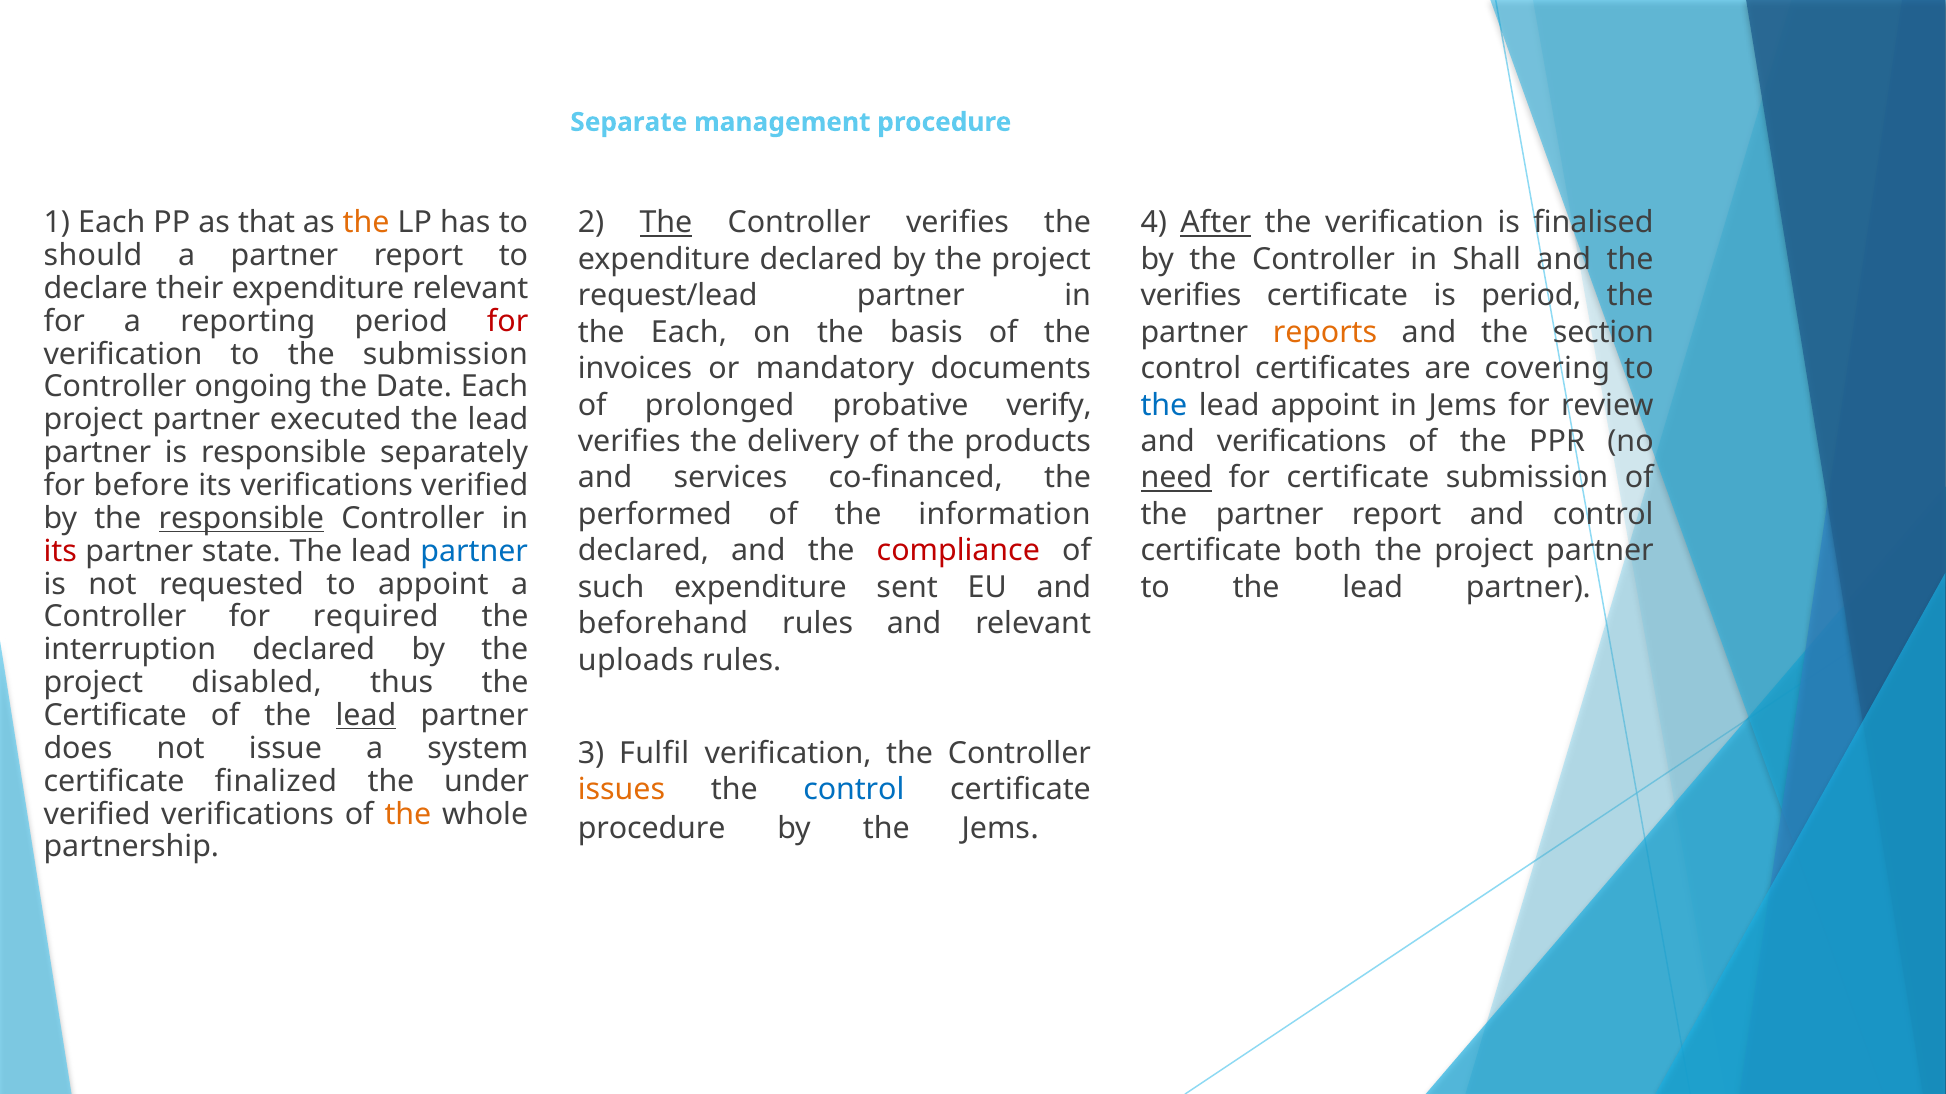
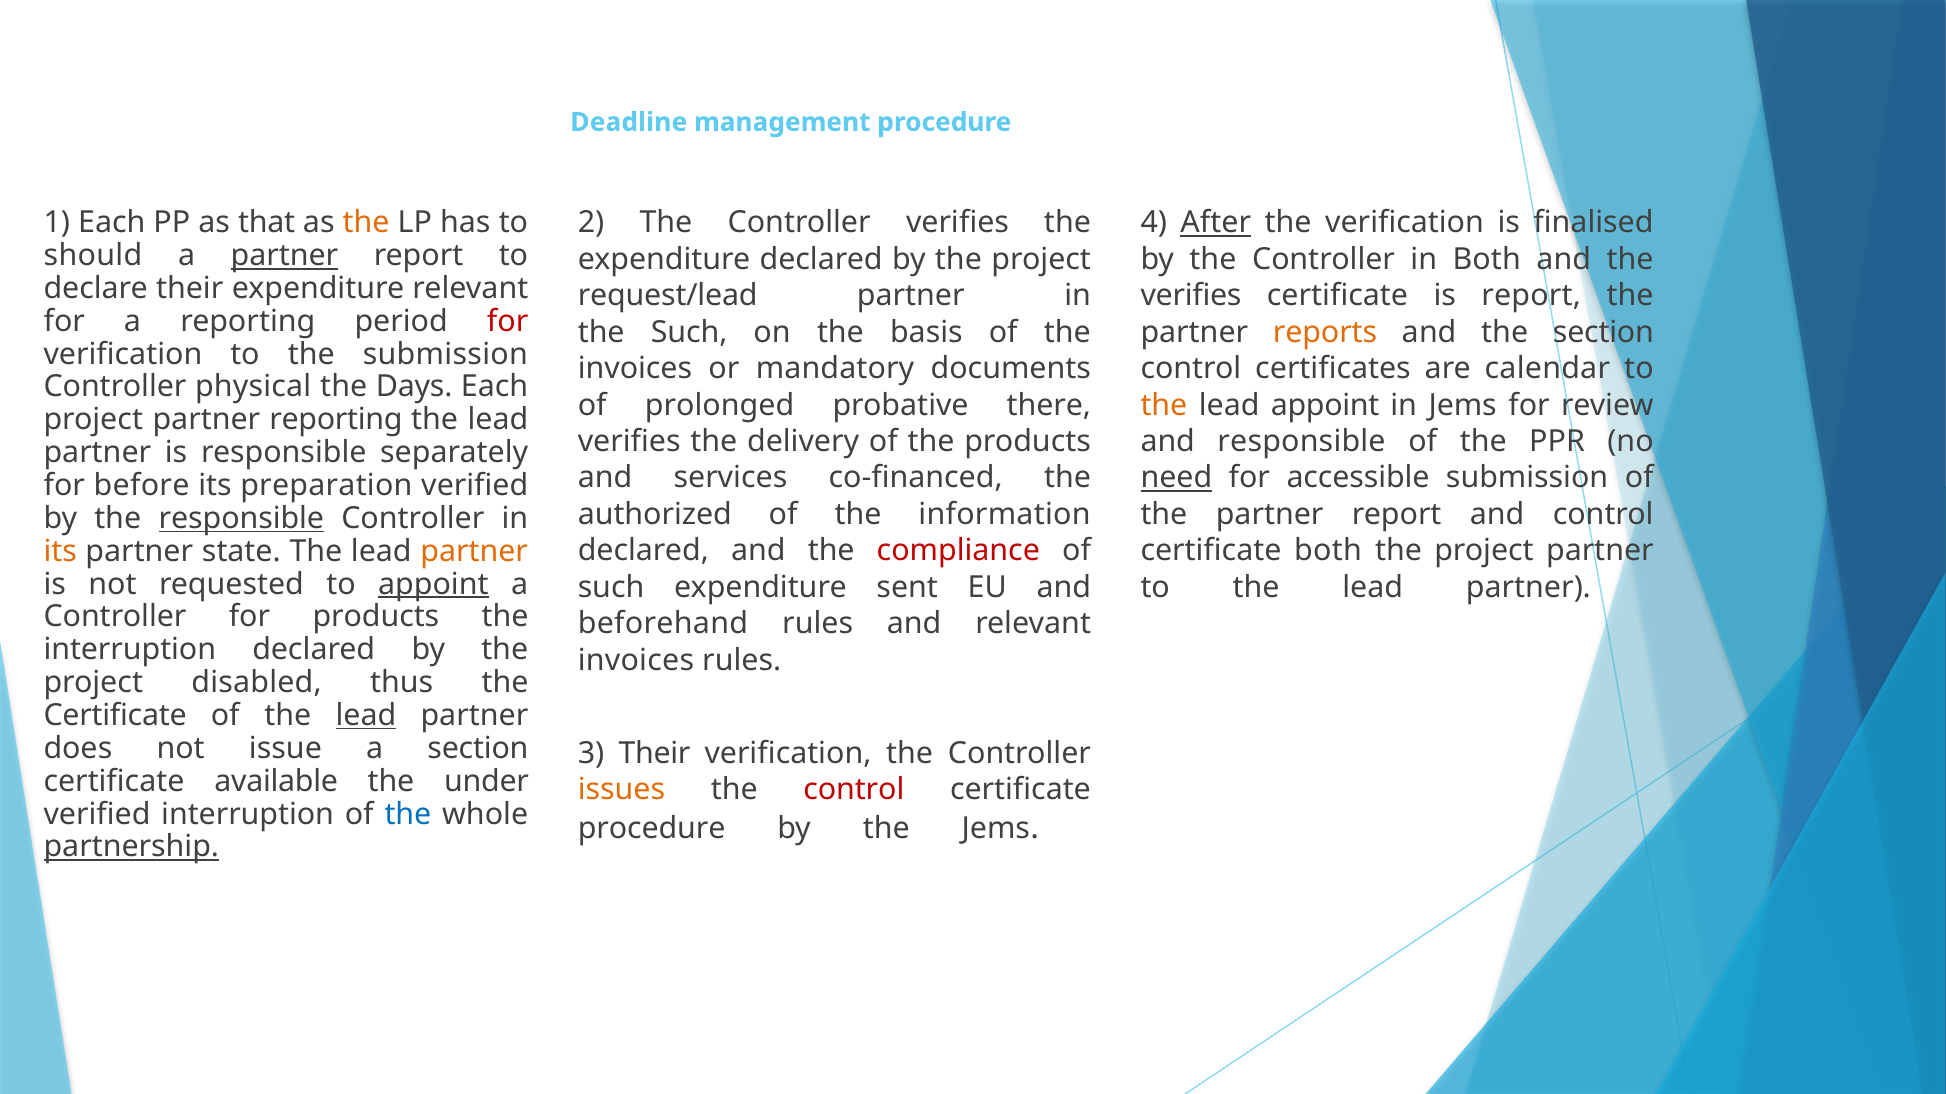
Separate: Separate -> Deadline
The at (666, 223) underline: present -> none
partner at (284, 256) underline: none -> present
in Shall: Shall -> Both
is period: period -> report
the Each: Each -> Such
covering: covering -> calendar
ongoing: ongoing -> physical
Date: Date -> Days
verify: verify -> there
the at (1164, 405) colour: blue -> orange
partner executed: executed -> reporting
and verifications: verifications -> responsible
for certificate: certificate -> accessible
its verifications: verifications -> preparation
performed: performed -> authorized
its at (60, 552) colour: red -> orange
partner at (474, 552) colour: blue -> orange
appoint at (433, 584) underline: none -> present
for required: required -> products
uploads at (636, 661): uploads -> invoices
a system: system -> section
3 Fulfil: Fulfil -> Their
finalized: finalized -> available
control at (854, 790) colour: blue -> red
verified verifications: verifications -> interruption
the at (408, 814) colour: orange -> blue
partnership underline: none -> present
